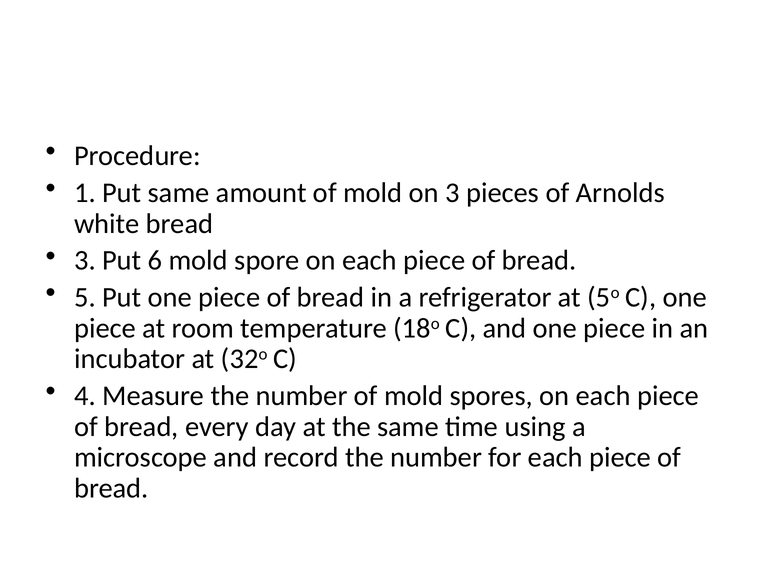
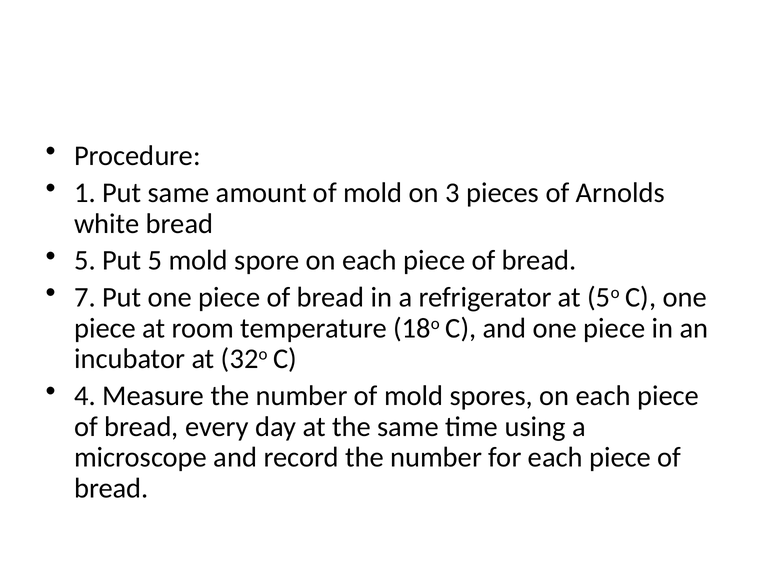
3 at (85, 261): 3 -> 5
Put 6: 6 -> 5
5: 5 -> 7
